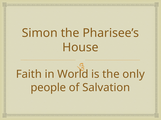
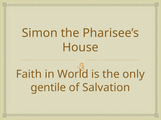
people: people -> gentile
